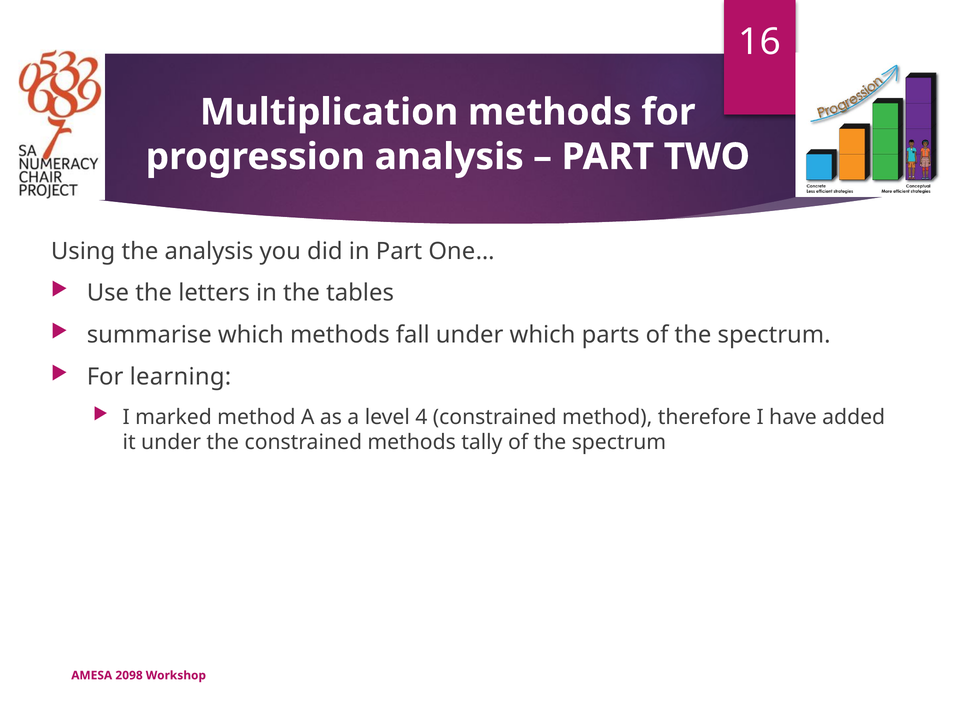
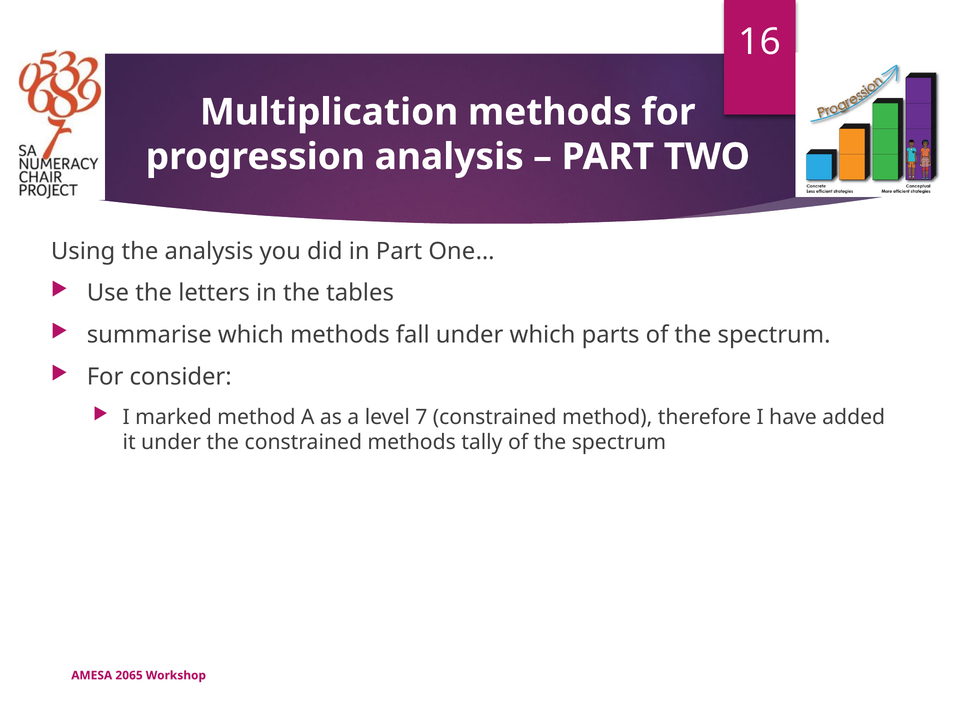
learning: learning -> consider
4: 4 -> 7
2098: 2098 -> 2065
